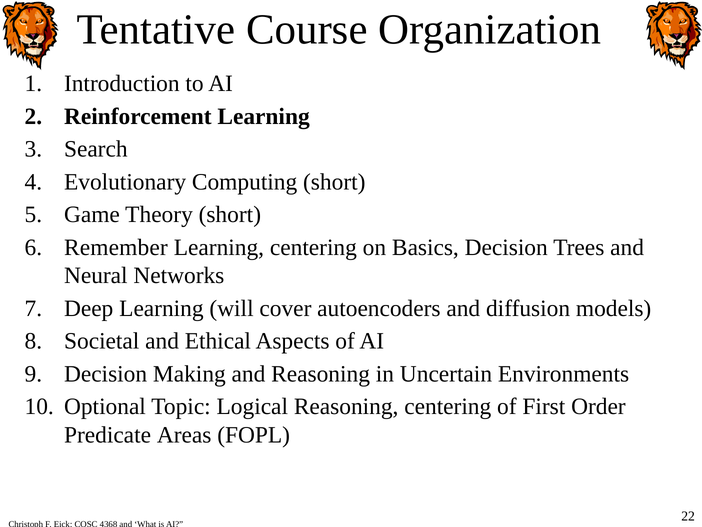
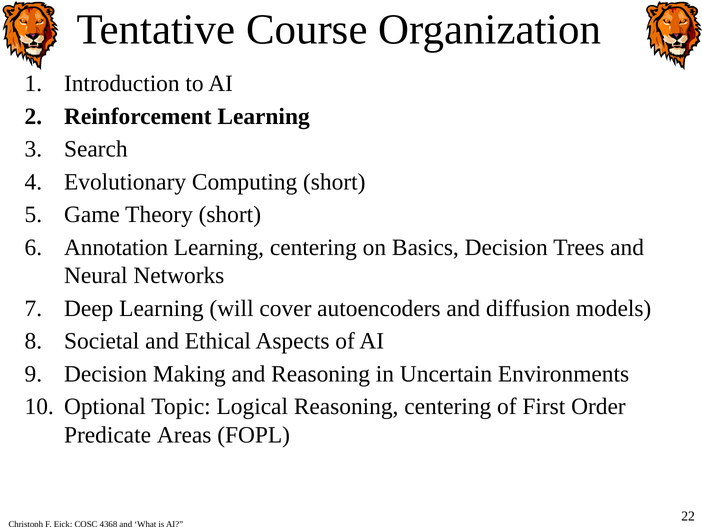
Remember: Remember -> Annotation
